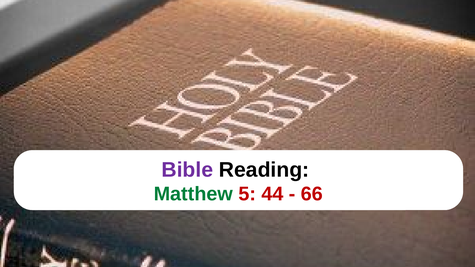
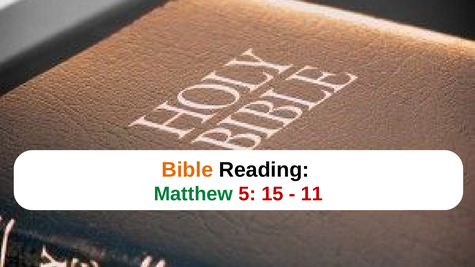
Bible colour: purple -> orange
44: 44 -> 15
66: 66 -> 11
